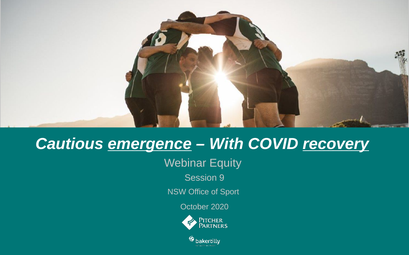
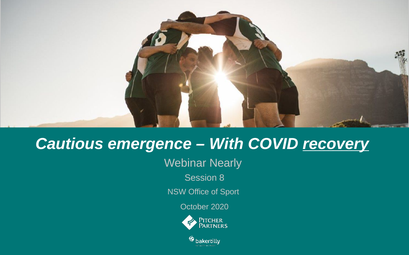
emergence underline: present -> none
Equity: Equity -> Nearly
9: 9 -> 8
